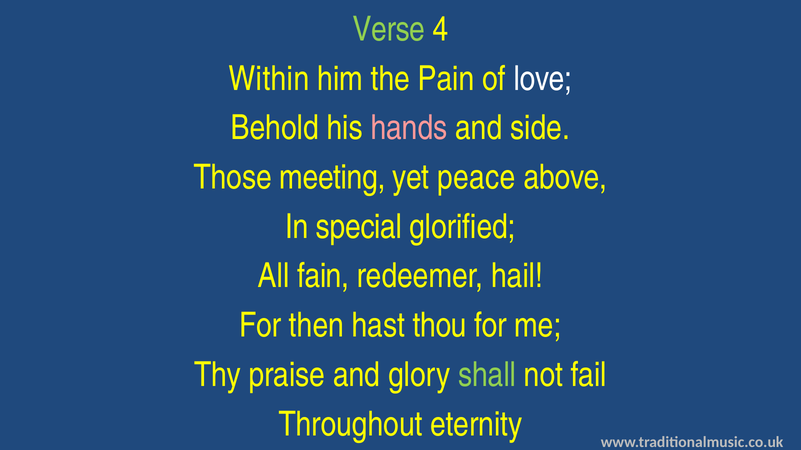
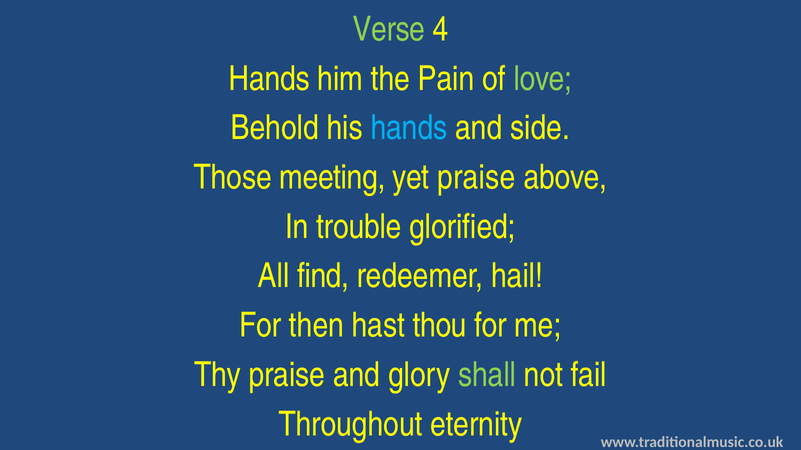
Within at (269, 79): Within -> Hands
love colour: white -> light green
hands at (409, 128) colour: pink -> light blue
yet peace: peace -> praise
special: special -> trouble
fain: fain -> find
